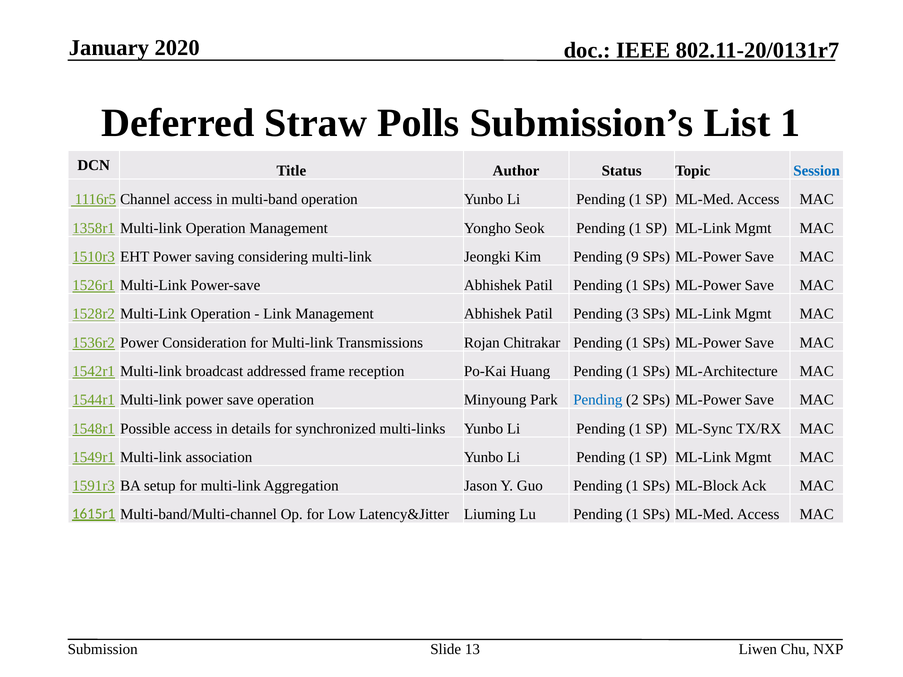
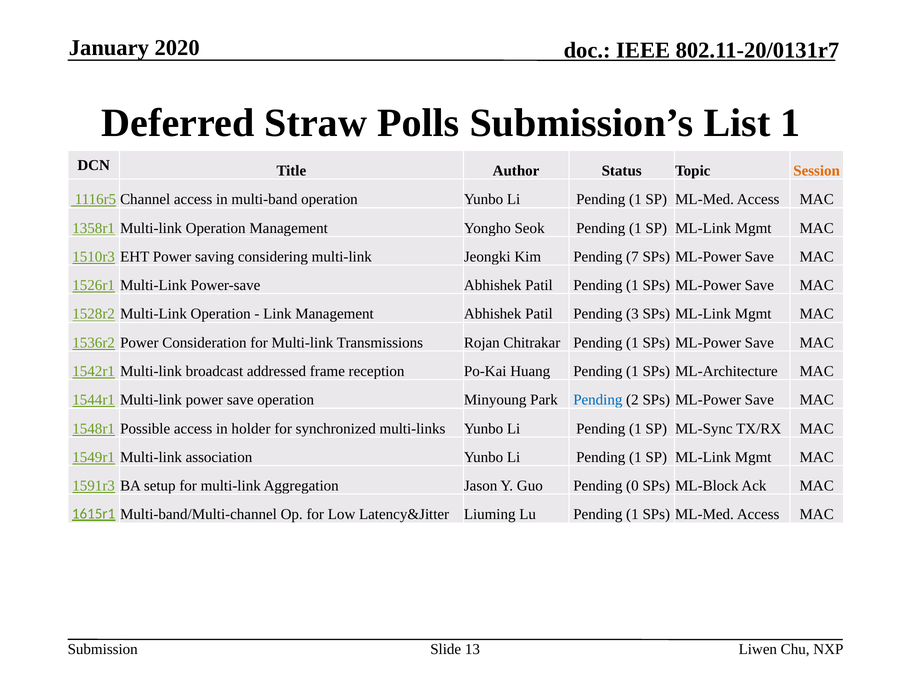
Session colour: blue -> orange
9: 9 -> 7
details: details -> holder
Guo Pending 1: 1 -> 0
